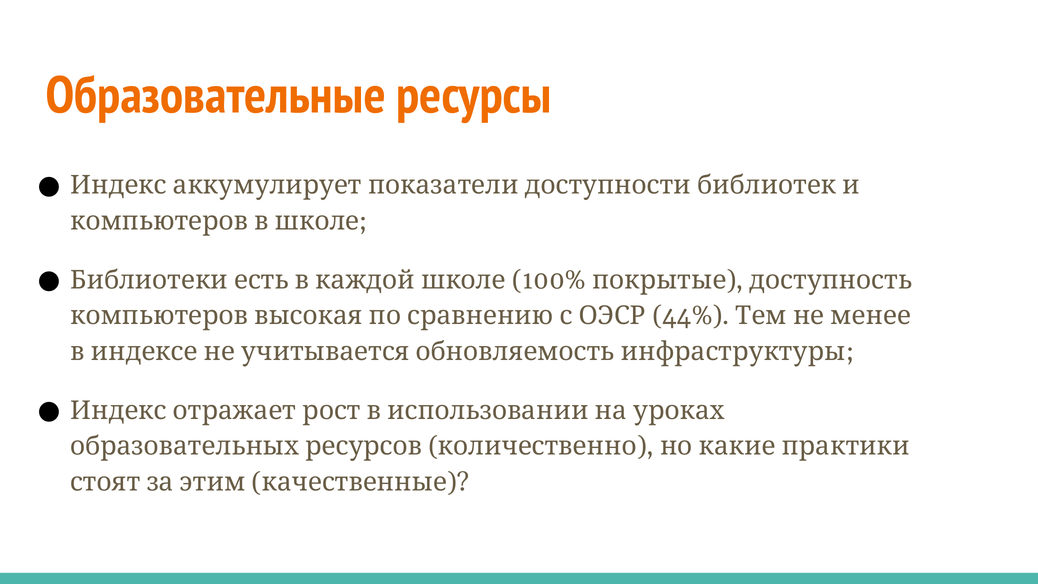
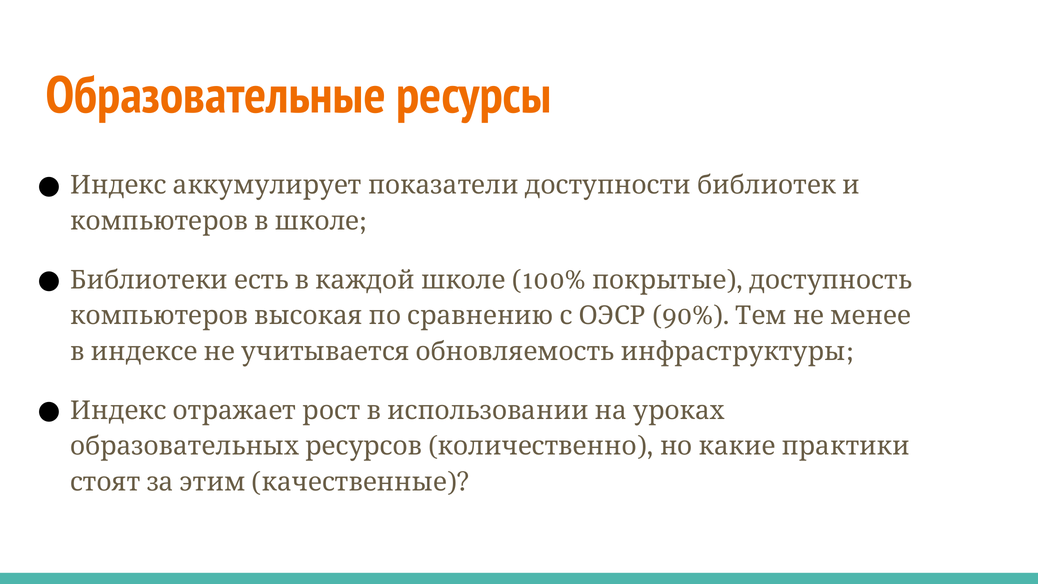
44%: 44% -> 90%
